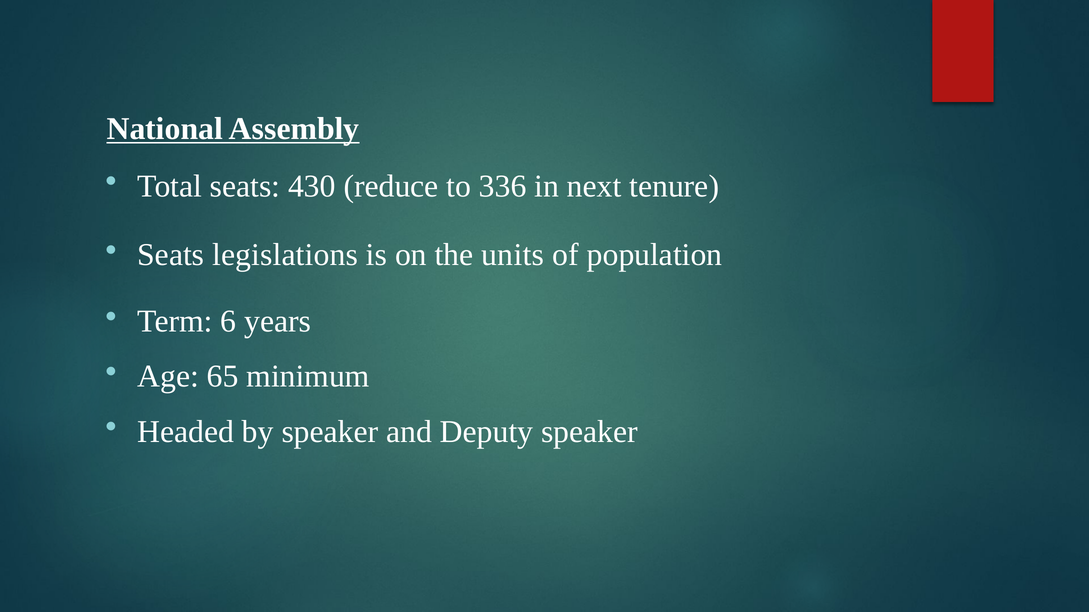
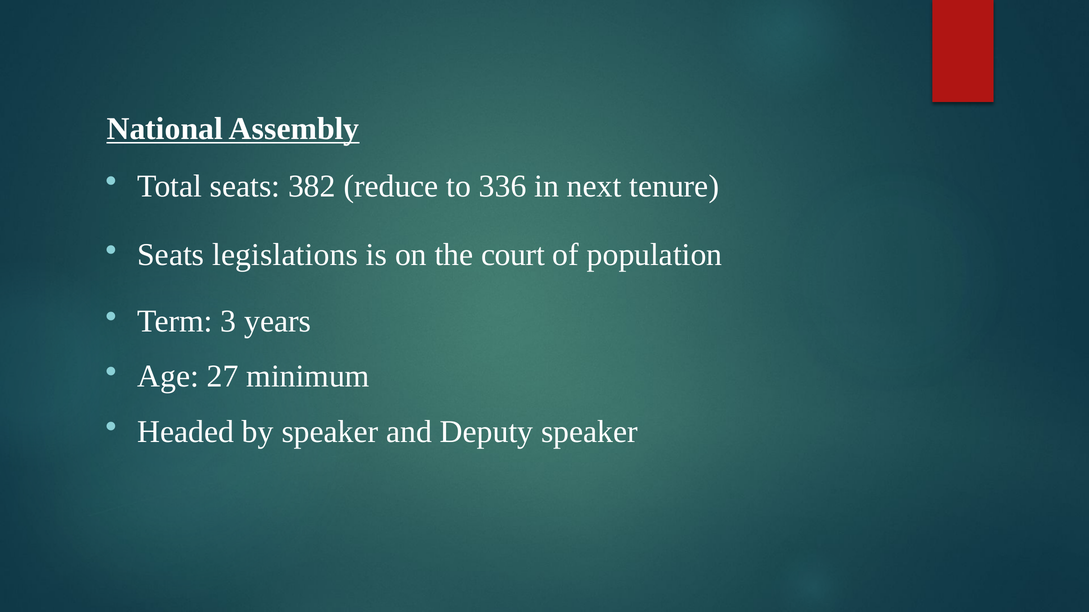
430: 430 -> 382
units: units -> court
6: 6 -> 3
65: 65 -> 27
